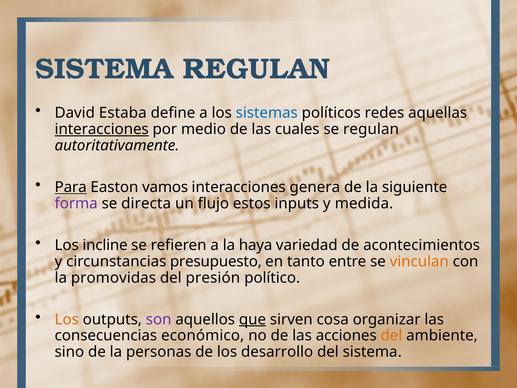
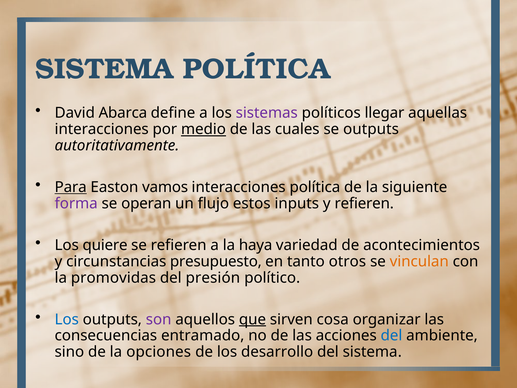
SISTEMA REGULAN: REGULAN -> POLÍTICA
Estaba: Estaba -> Abarca
sistemas colour: blue -> purple
redes: redes -> llegar
interacciones at (102, 129) underline: present -> none
medio underline: none -> present
se regulan: regulan -> outputs
interacciones genera: genera -> política
directa: directa -> operan
y medida: medida -> refieren
incline: incline -> quiere
entre: entre -> otros
Los at (67, 319) colour: orange -> blue
económico: económico -> entramado
del at (391, 335) colour: orange -> blue
personas: personas -> opciones
